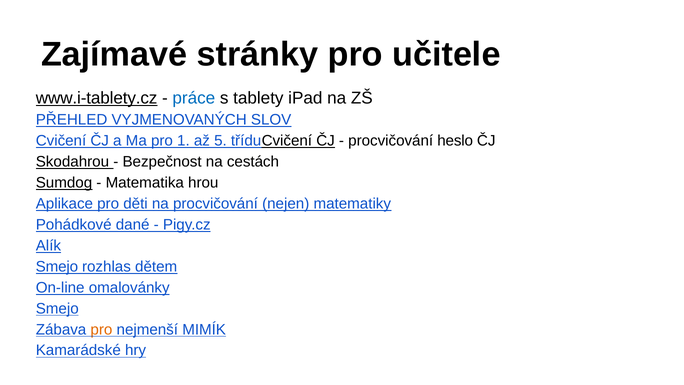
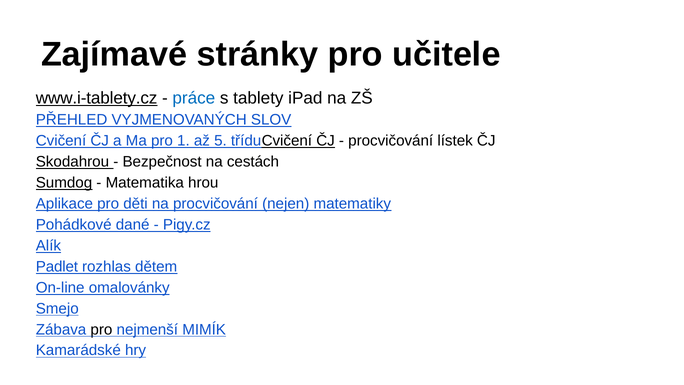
heslo: heslo -> lístek
Smejo at (57, 266): Smejo -> Padlet
pro at (101, 329) colour: orange -> black
